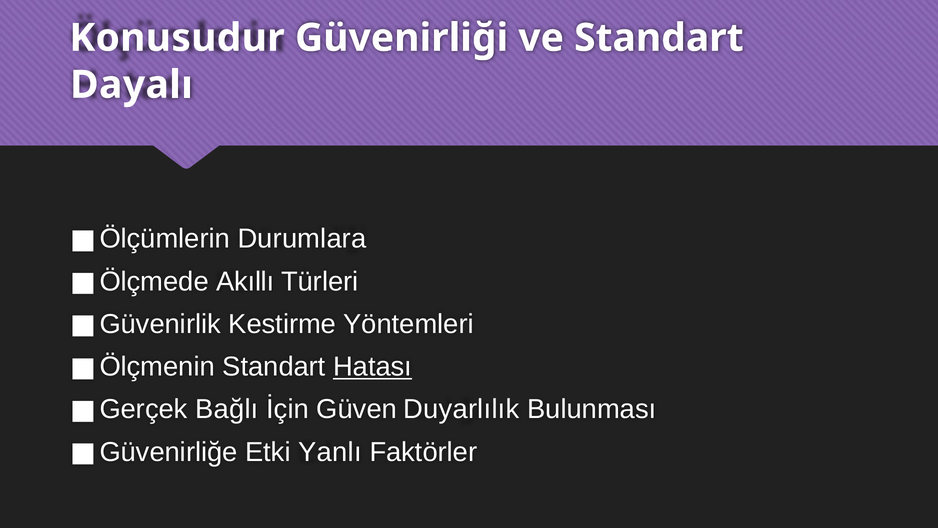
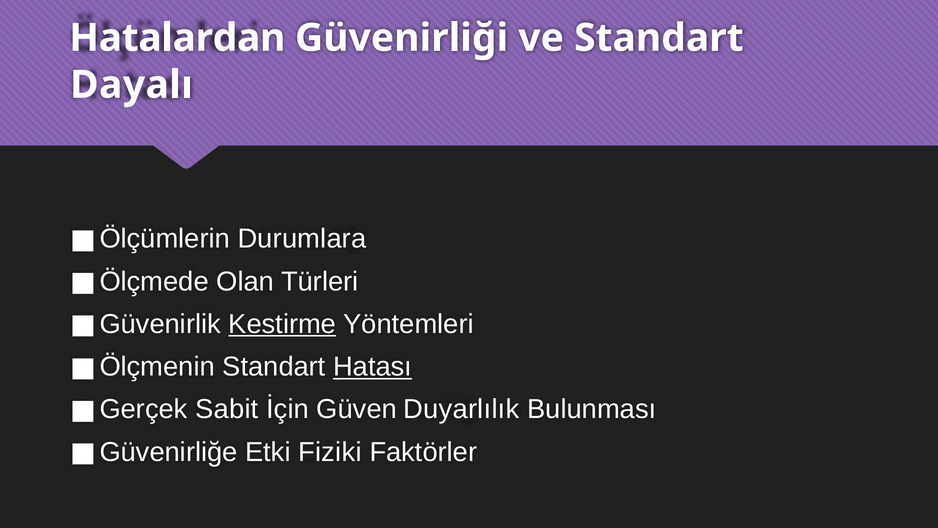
Konusudur: Konusudur -> Hatalardan
Akıllı: Akıllı -> Olan
Kestirme underline: none -> present
Bağlı: Bağlı -> Sabit
Yanlı: Yanlı -> Fiziki
